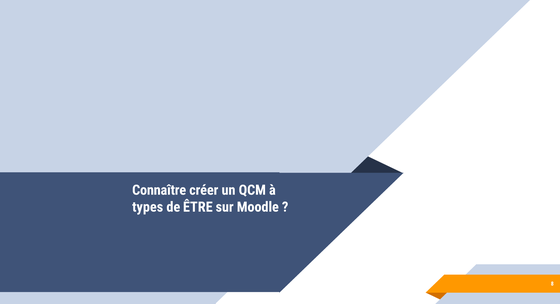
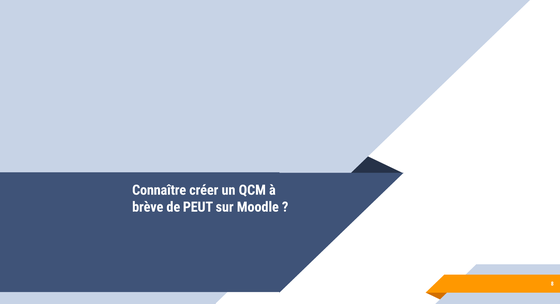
types: types -> brève
ÊTRE: ÊTRE -> PEUT
